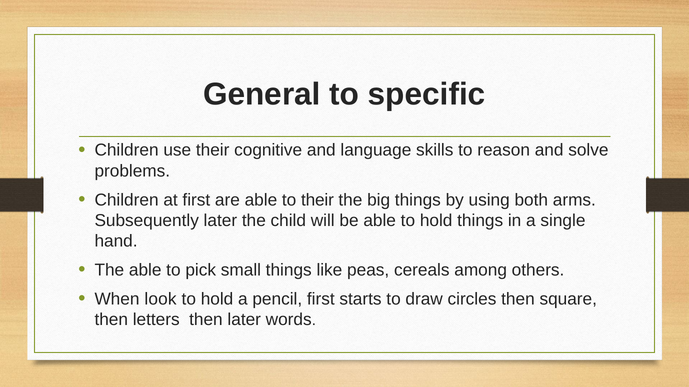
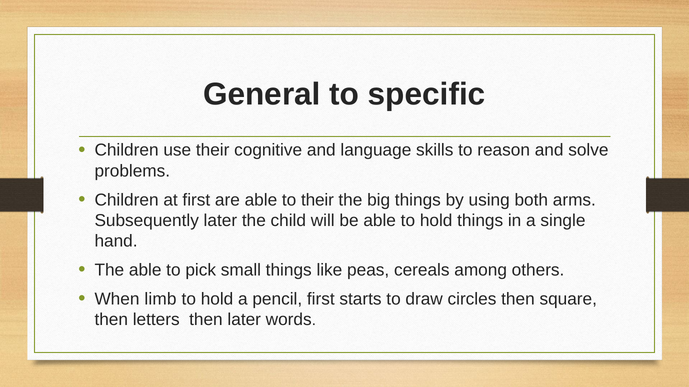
look: look -> limb
